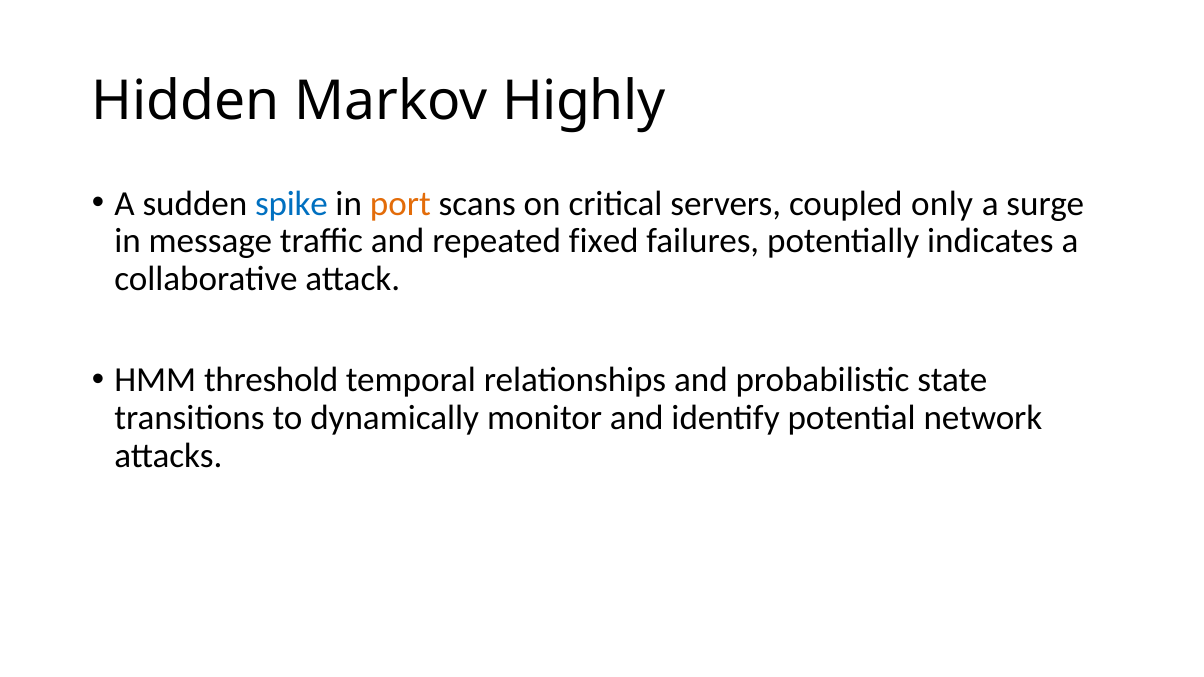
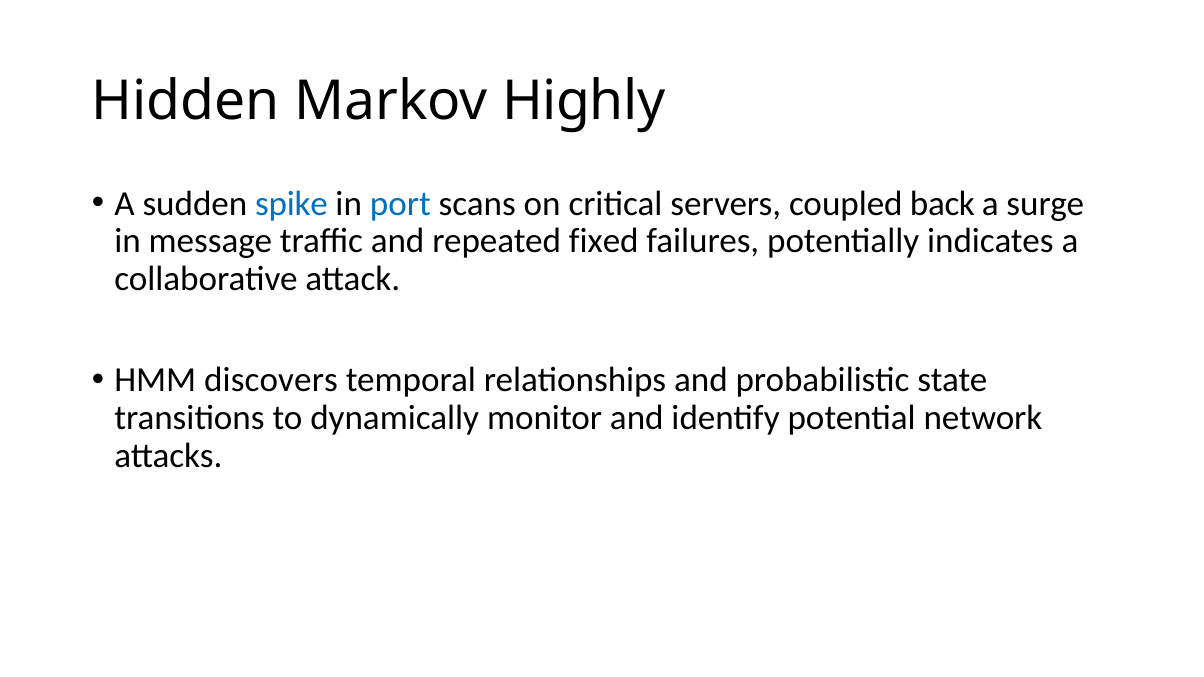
port colour: orange -> blue
only: only -> back
threshold: threshold -> discovers
